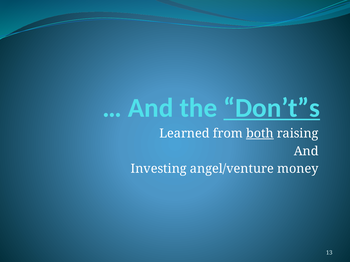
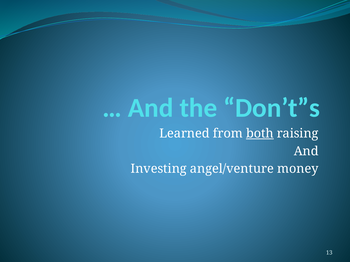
Don’t”s underline: present -> none
